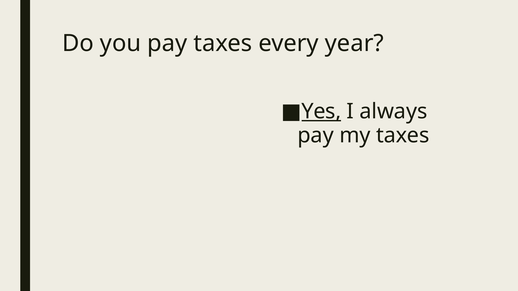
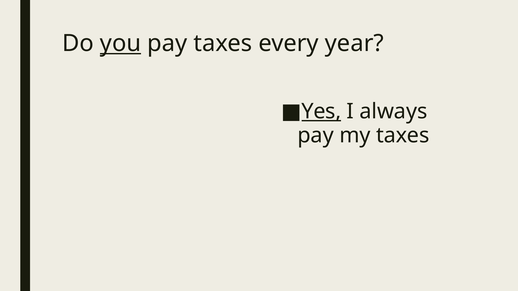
you underline: none -> present
